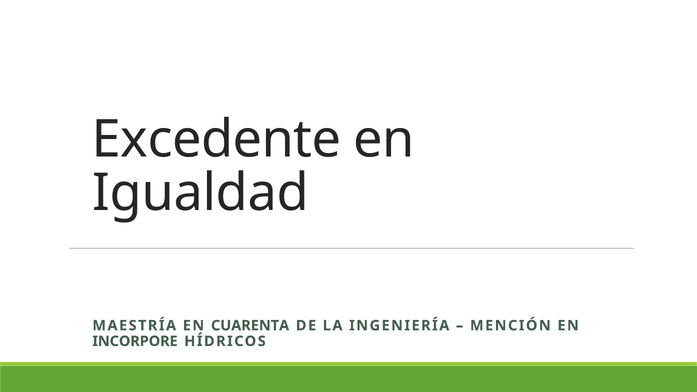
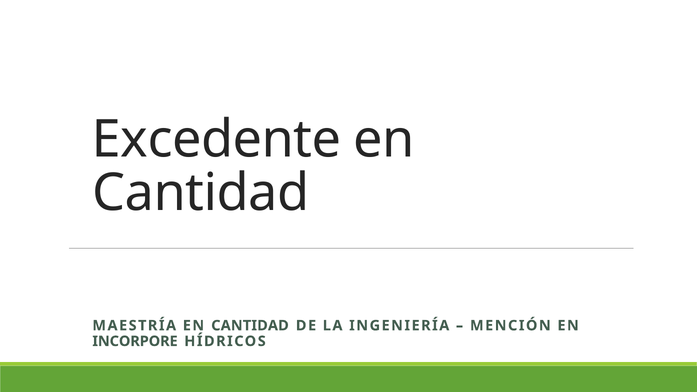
Igualdad at (201, 193): Igualdad -> Cantidad
MAESTRÍA EN CUARENTA: CUARENTA -> CANTIDAD
